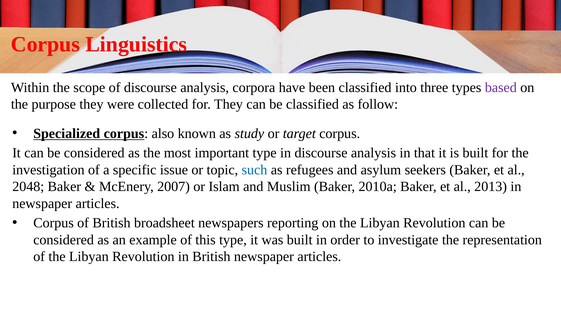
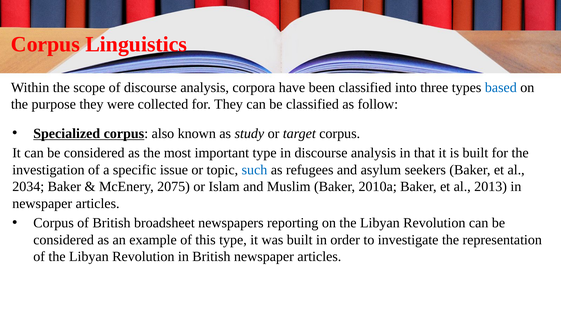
based colour: purple -> blue
2048: 2048 -> 2034
2007: 2007 -> 2075
